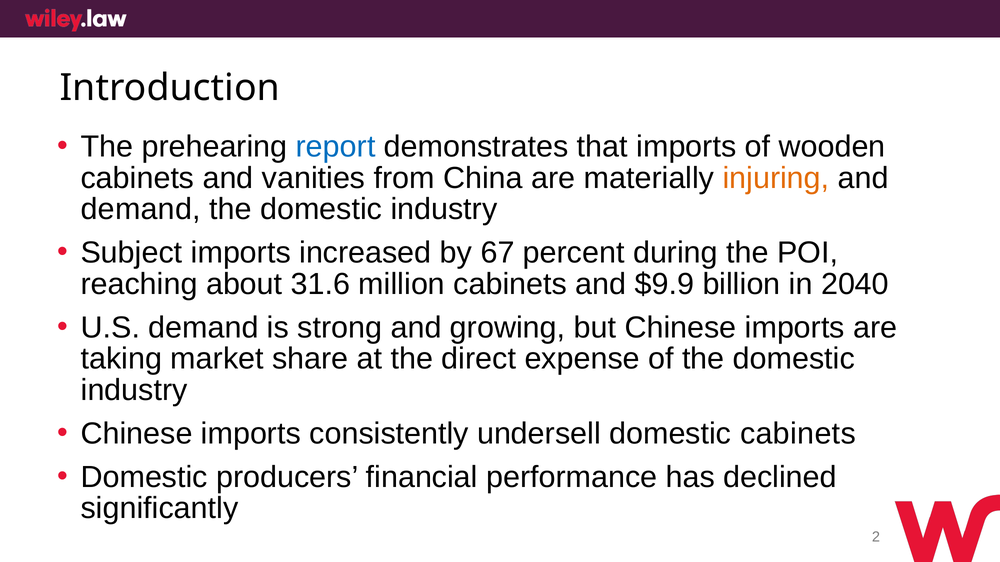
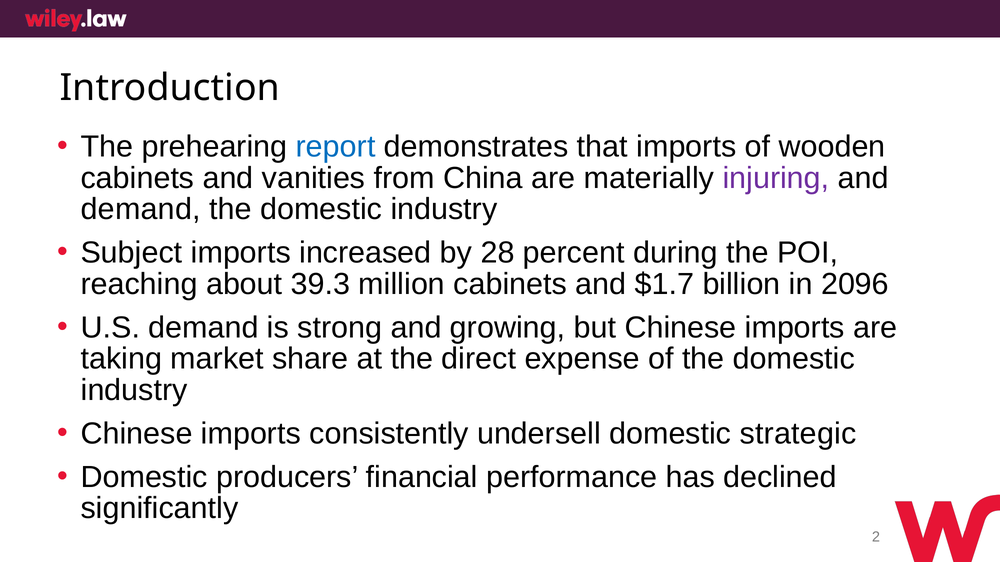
injuring colour: orange -> purple
67: 67 -> 28
31.6: 31.6 -> 39.3
$9.9: $9.9 -> $1.7
2040: 2040 -> 2096
domestic cabinets: cabinets -> strategic
